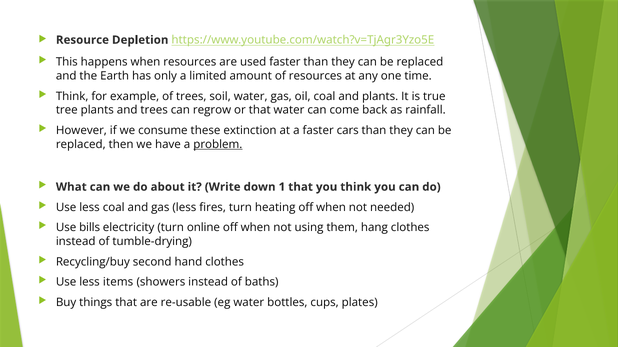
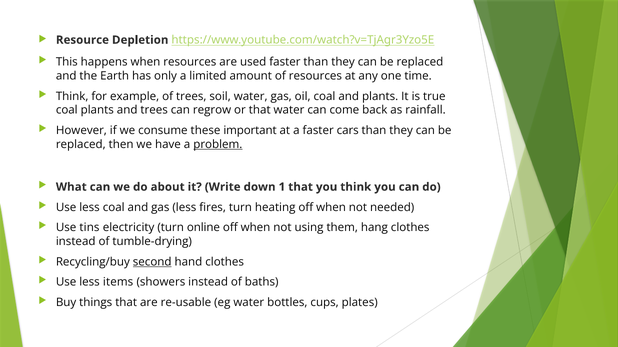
tree at (67, 110): tree -> coal
extinction: extinction -> important
bills: bills -> tins
second underline: none -> present
